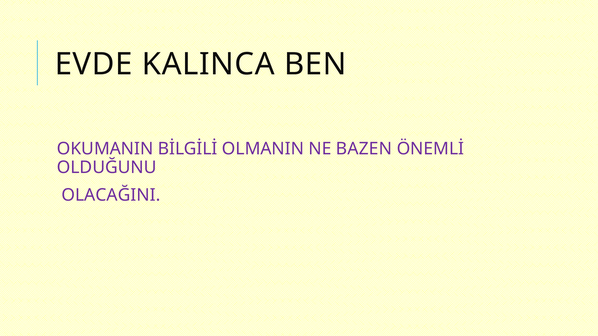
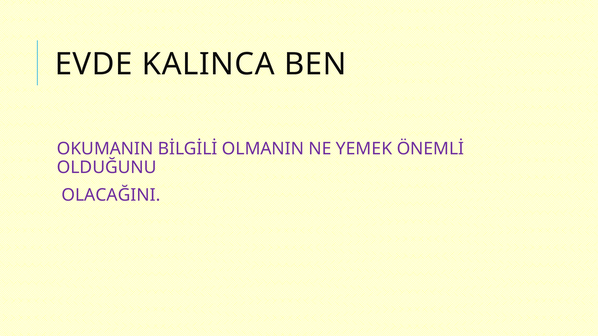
BAZEN: BAZEN -> YEMEK
